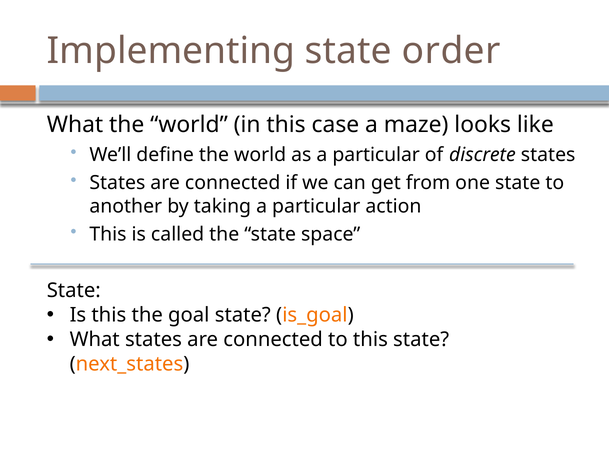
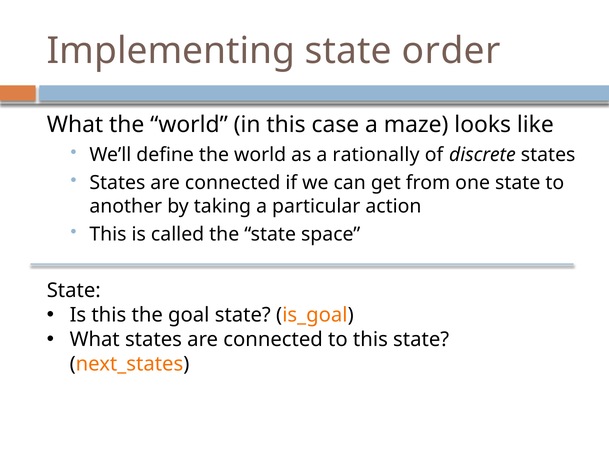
as a particular: particular -> rationally
